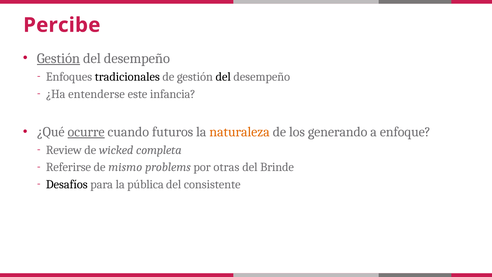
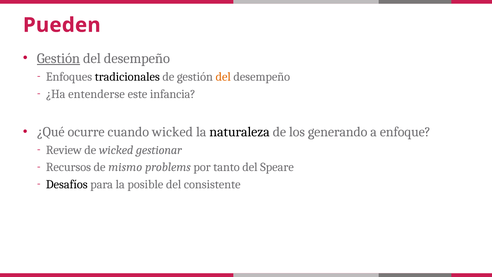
Percibe: Percibe -> Pueden
del at (223, 77) colour: black -> orange
ocurre underline: present -> none
cuando futuros: futuros -> wicked
naturaleza colour: orange -> black
completa: completa -> gestionar
Referirse: Referirse -> Recursos
otras: otras -> tanto
Brinde: Brinde -> Speare
pública: pública -> posible
